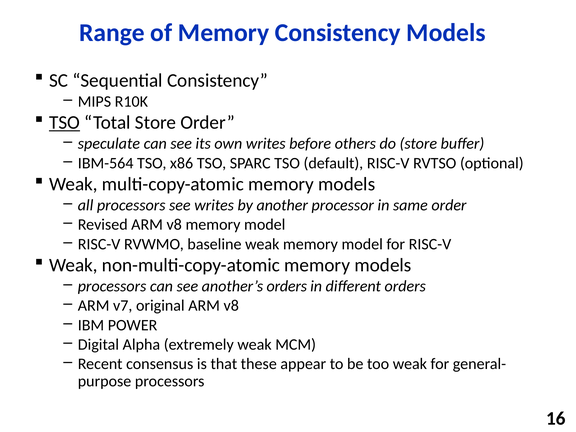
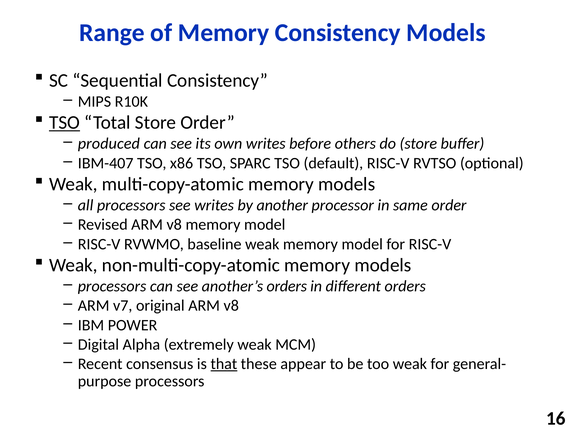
speculate: speculate -> produced
IBM-564: IBM-564 -> IBM-407
that underline: none -> present
